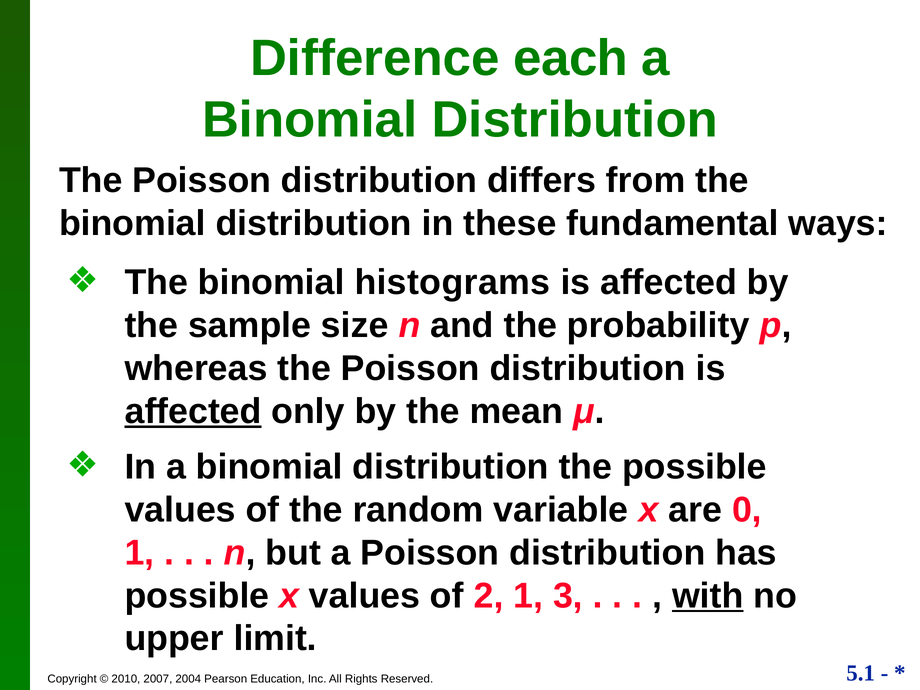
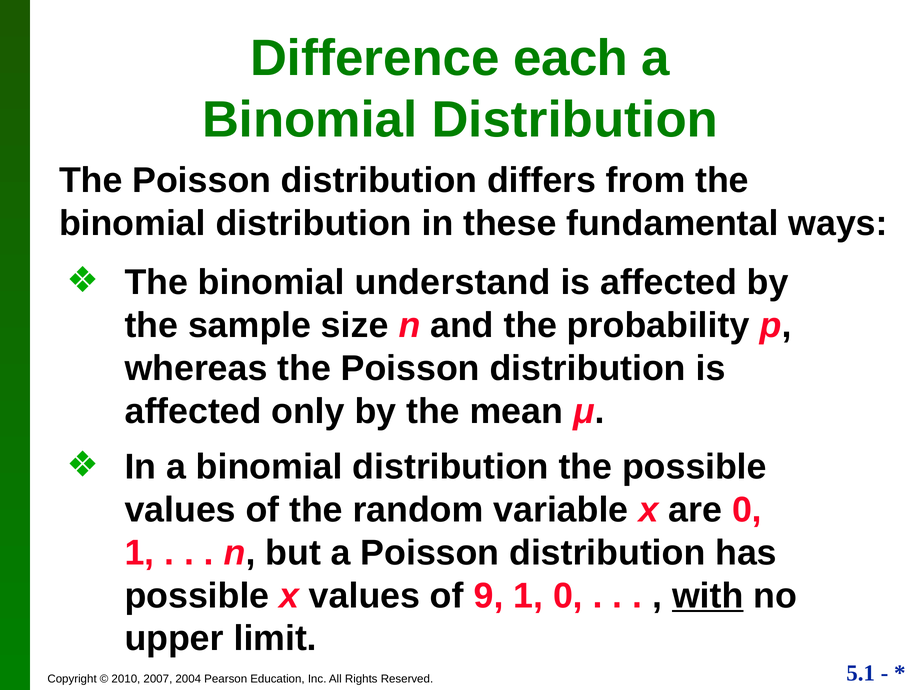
histograms: histograms -> understand
affected at (193, 411) underline: present -> none
2: 2 -> 9
1 3: 3 -> 0
